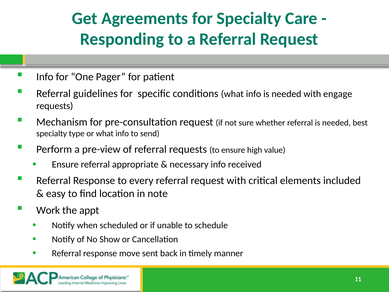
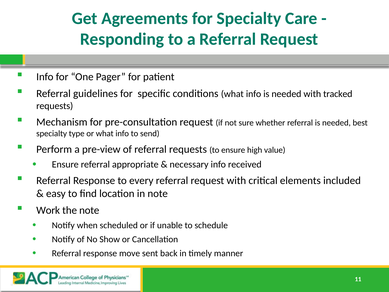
engage: engage -> tracked
the appt: appt -> note
